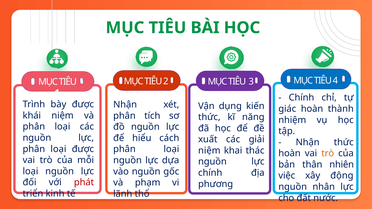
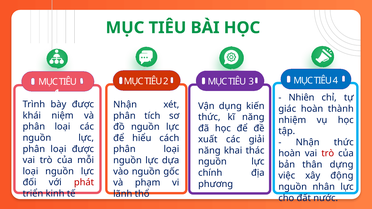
Chính at (301, 98): Chính -> Nhiên
niệm at (209, 151): niệm -> năng
trò at (328, 154) colour: orange -> red
nhiên: nhiên -> dựng
